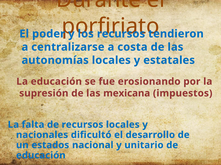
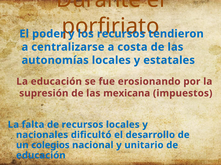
estados: estados -> colegios
